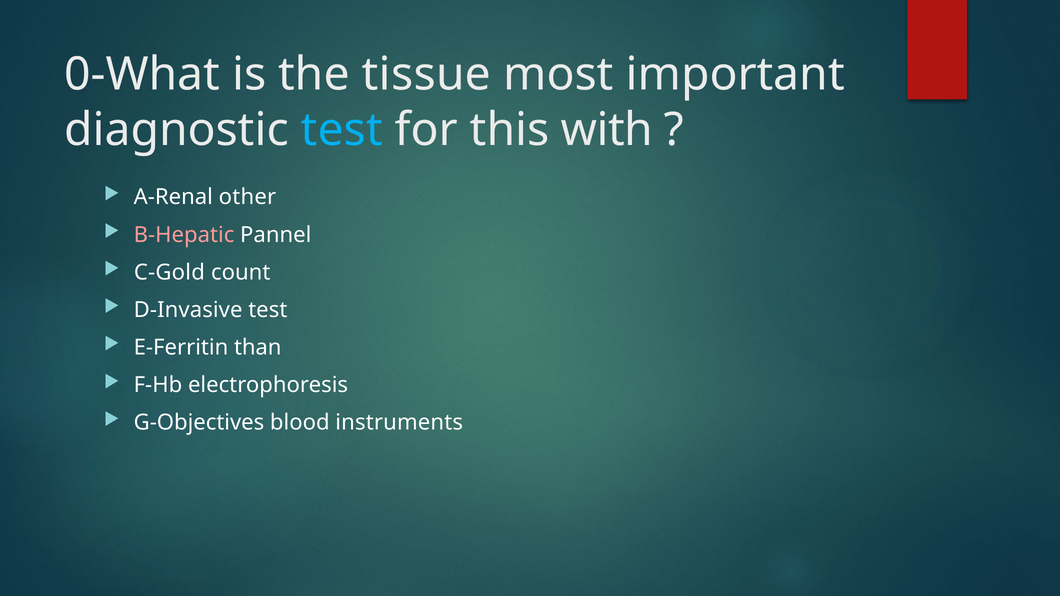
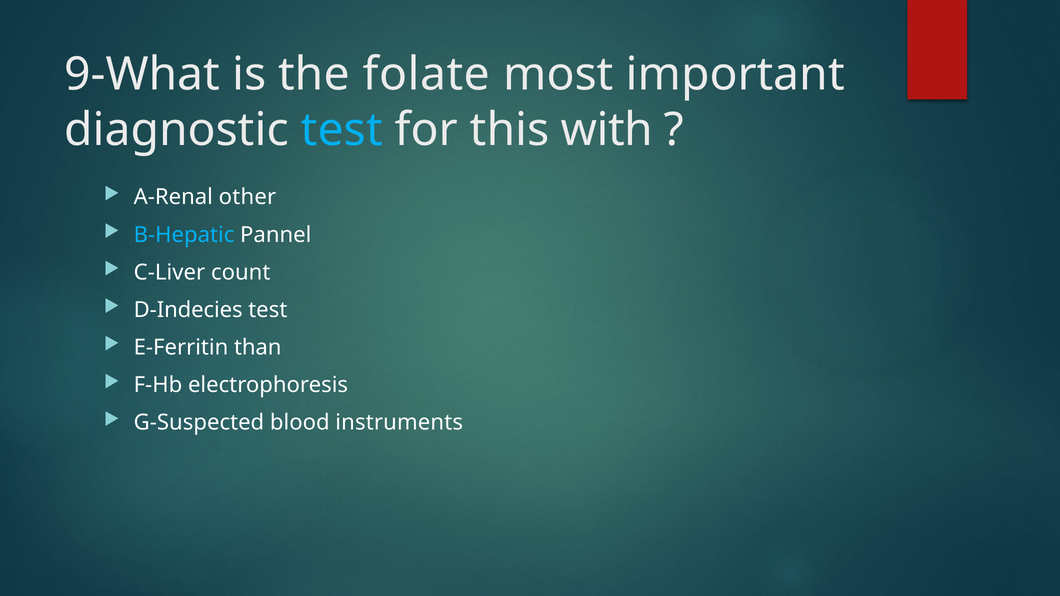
0-What: 0-What -> 9-What
tissue: tissue -> folate
B-Hepatic colour: pink -> light blue
C-Gold: C-Gold -> C-Liver
D-Invasive: D-Invasive -> D-Indecies
G-Objectives: G-Objectives -> G-Suspected
